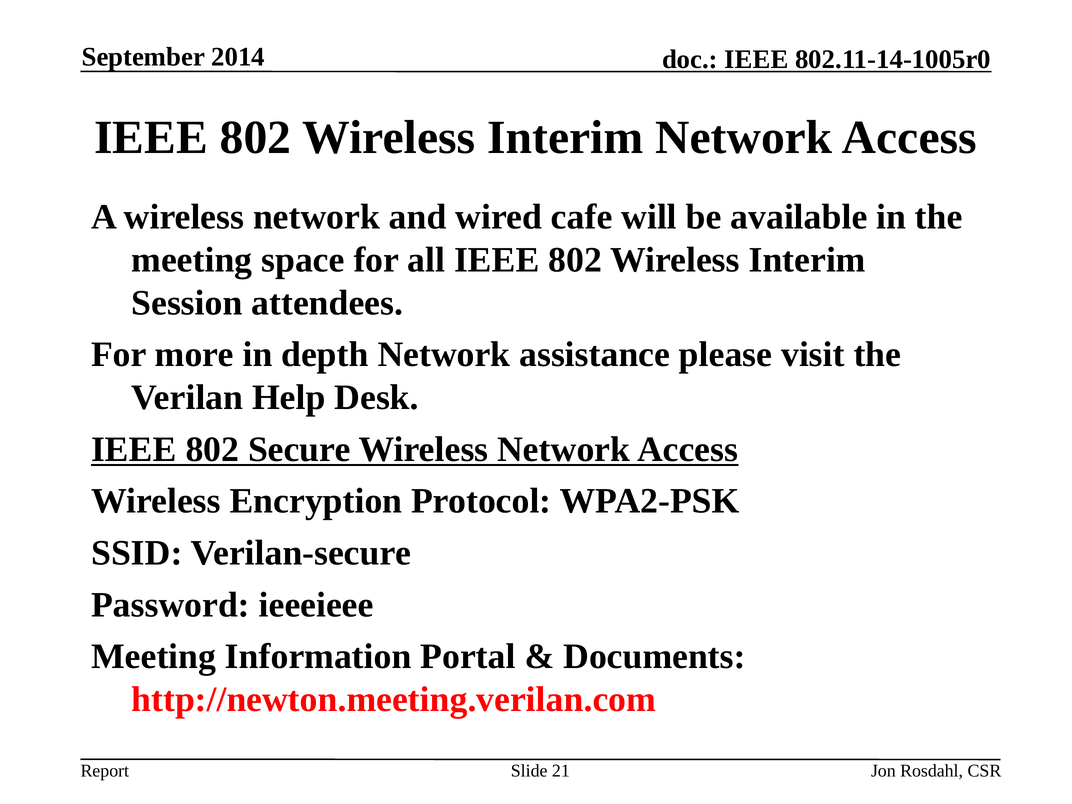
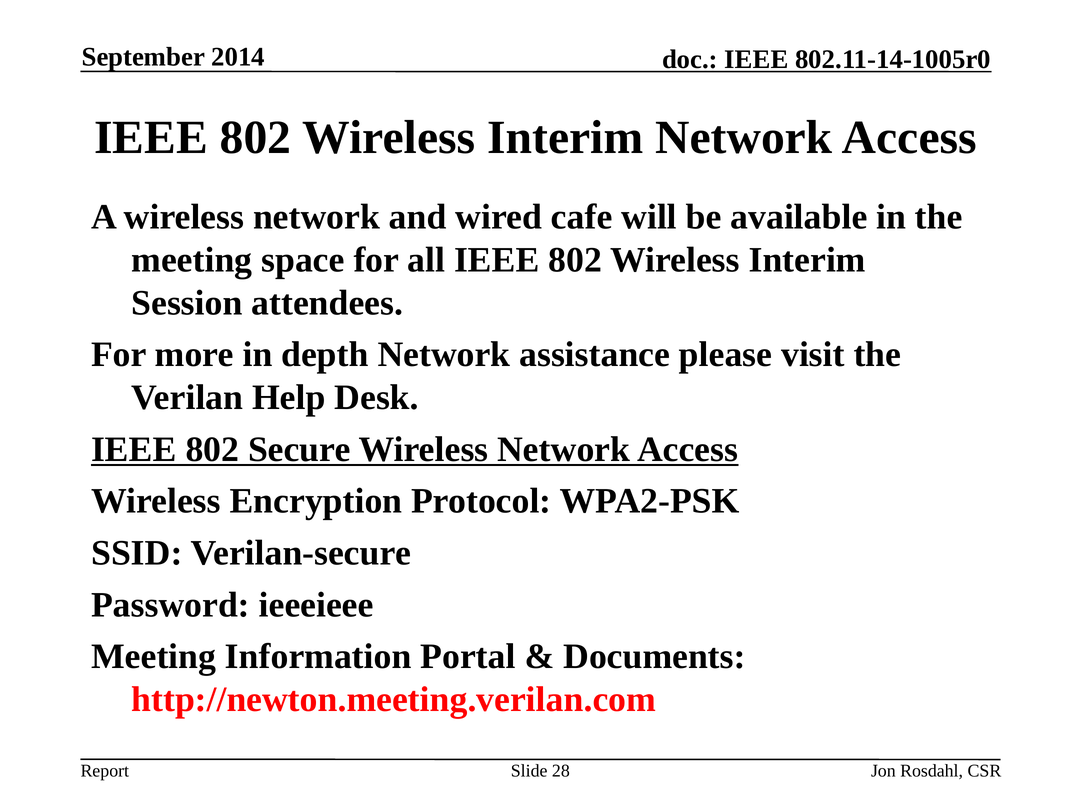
21: 21 -> 28
